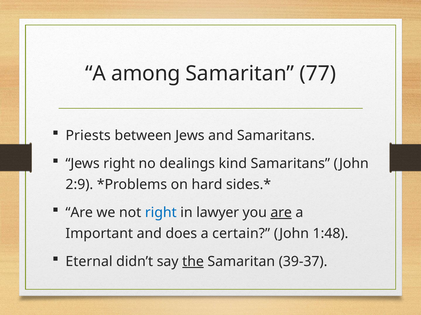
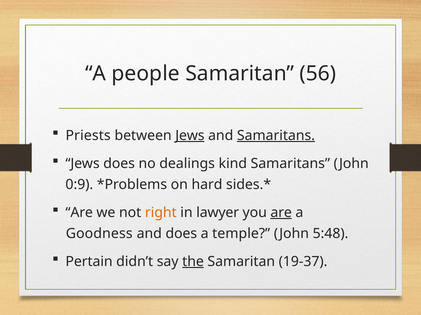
among: among -> people
77: 77 -> 56
Jews at (190, 136) underline: none -> present
Samaritans at (276, 136) underline: none -> present
Jews right: right -> does
2:9: 2:9 -> 0:9
right at (161, 213) colour: blue -> orange
Important: Important -> Goodness
certain: certain -> temple
1:48: 1:48 -> 5:48
Eternal: Eternal -> Pertain
39-37: 39-37 -> 19-37
